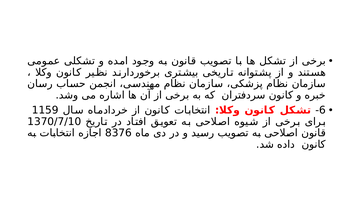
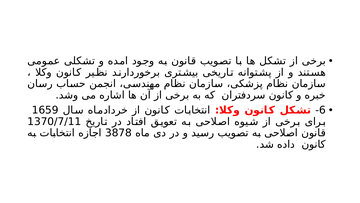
1159: 1159 -> 1659
1370/7/10: 1370/7/10 -> 1370/7/11
8376: 8376 -> 3878
